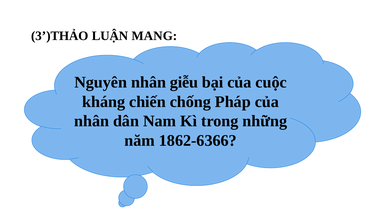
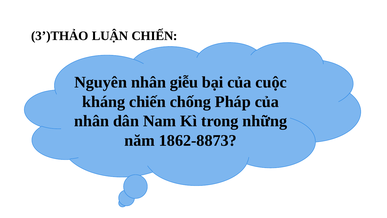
LUẬN MANG: MANG -> CHIẾN
1862-6366: 1862-6366 -> 1862-8873
